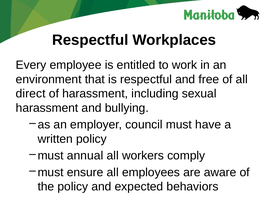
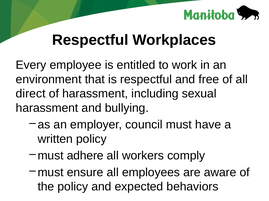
annual: annual -> adhere
